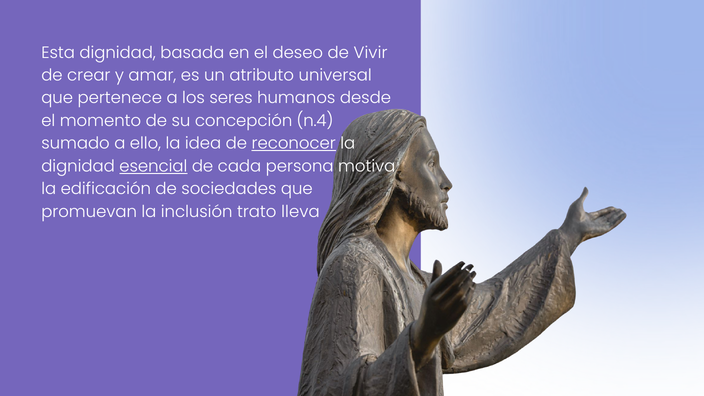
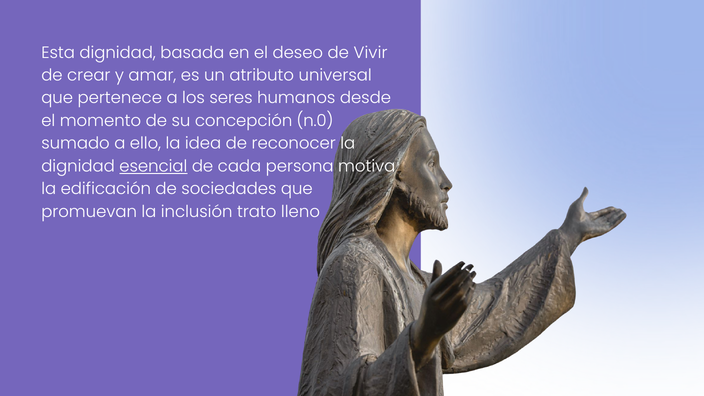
n.4: n.4 -> n.0
reconocer underline: present -> none
lleva: lleva -> lleno
